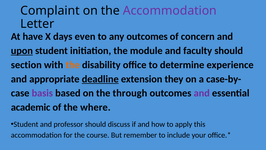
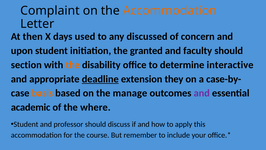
Accommodation at (170, 11) colour: purple -> orange
have: have -> then
even: even -> used
any outcomes: outcomes -> discussed
upon underline: present -> none
module: module -> granted
experience: experience -> interactive
basis colour: purple -> orange
through: through -> manage
